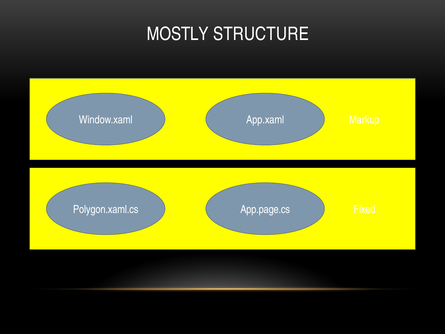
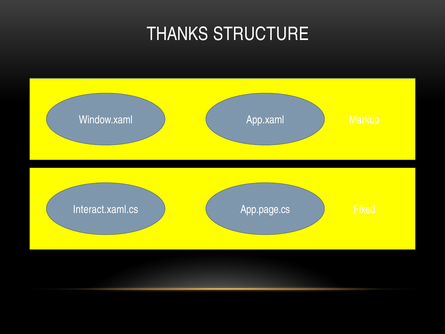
MOSTLY: MOSTLY -> THANKS
Polygon.xaml.cs: Polygon.xaml.cs -> Interact.xaml.cs
